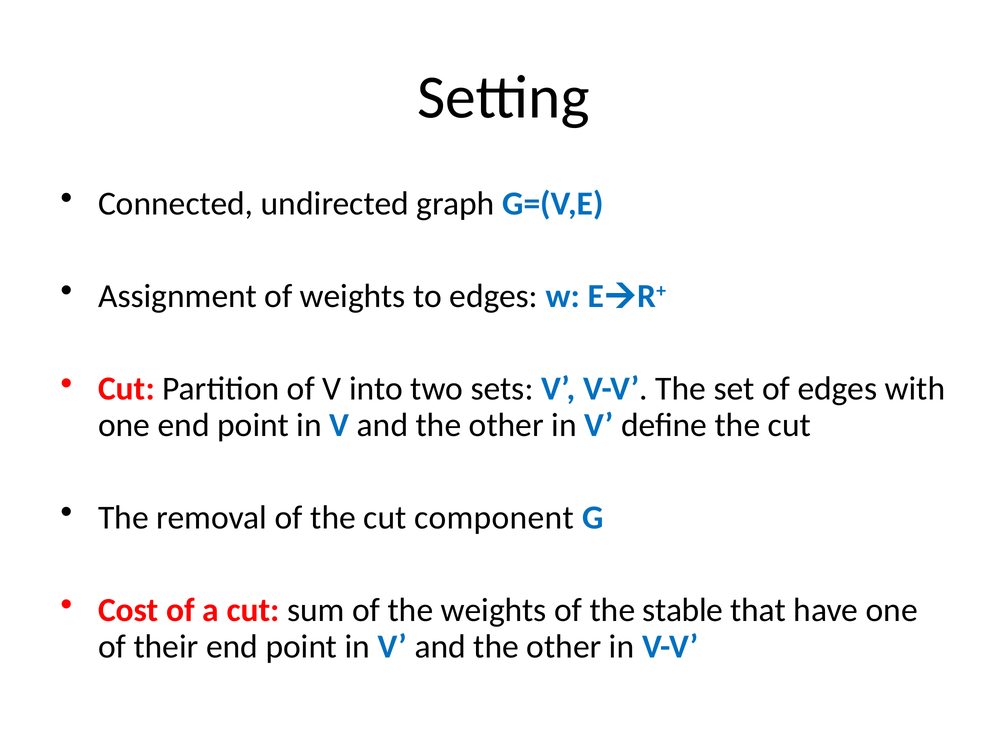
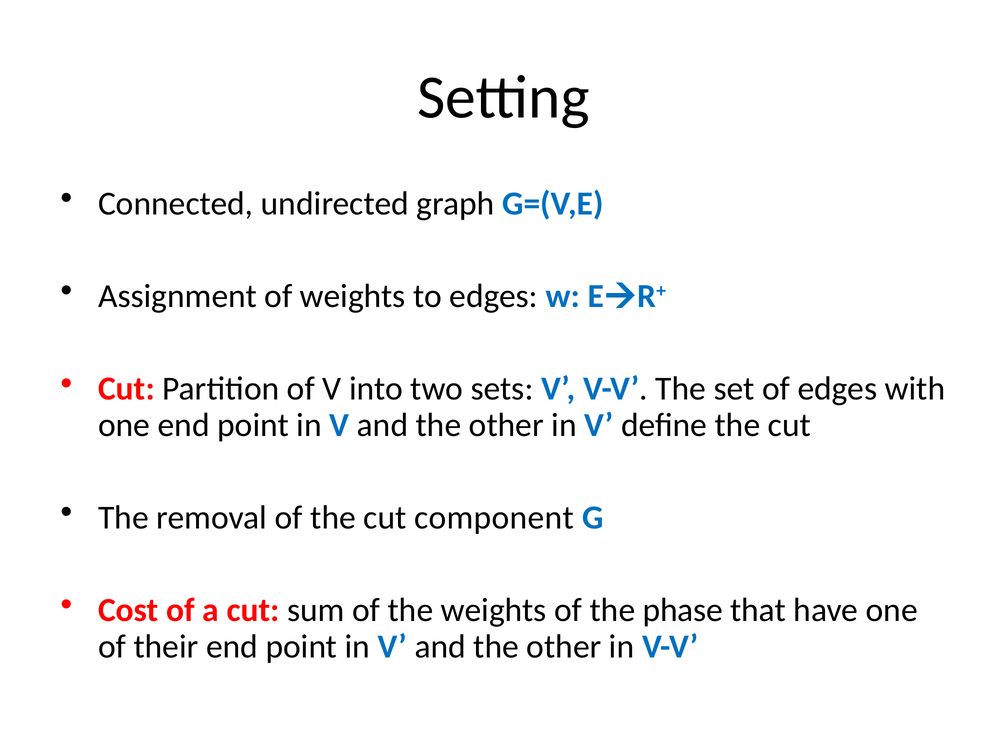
stable: stable -> phase
